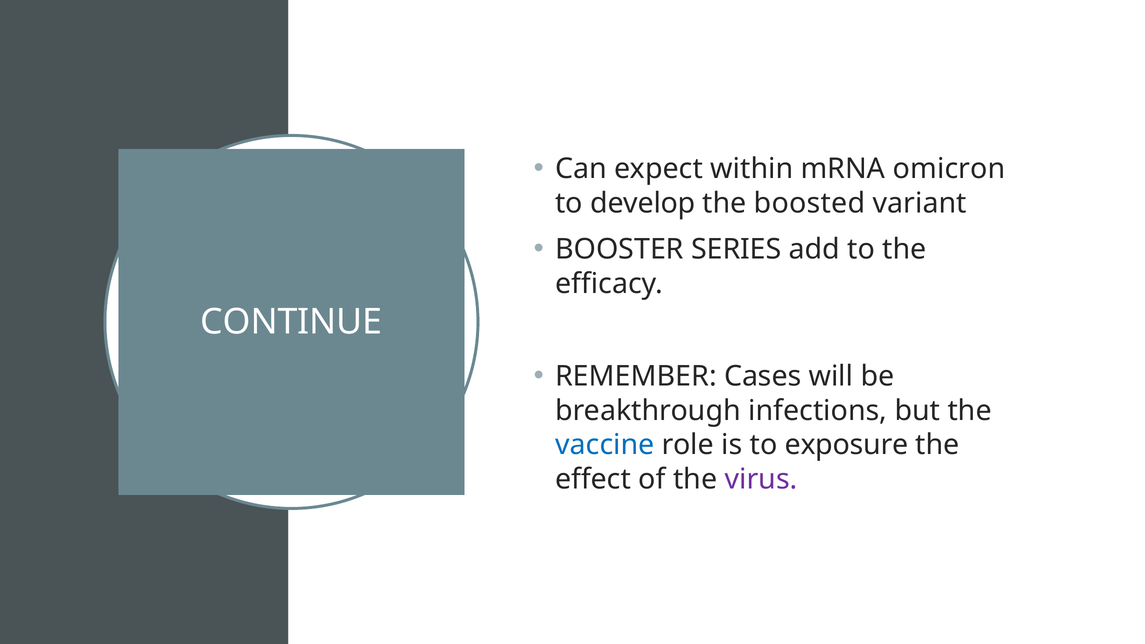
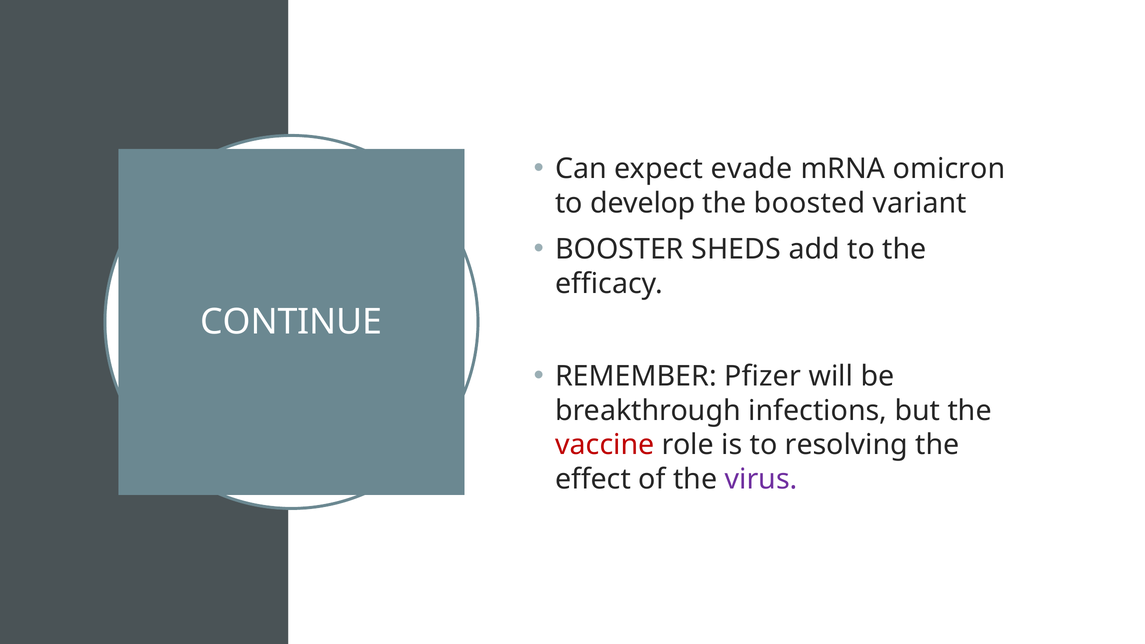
within: within -> evade
SERIES: SERIES -> SHEDS
Cases: Cases -> Pfizer
vaccine colour: blue -> red
exposure: exposure -> resolving
